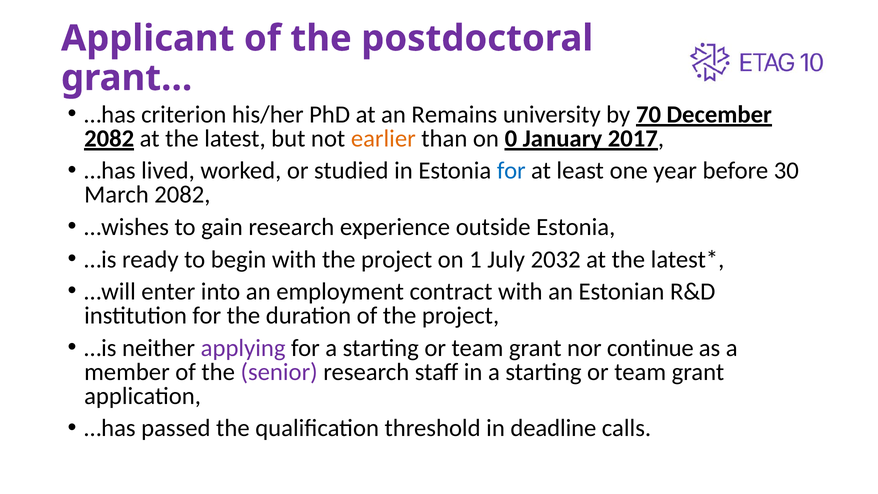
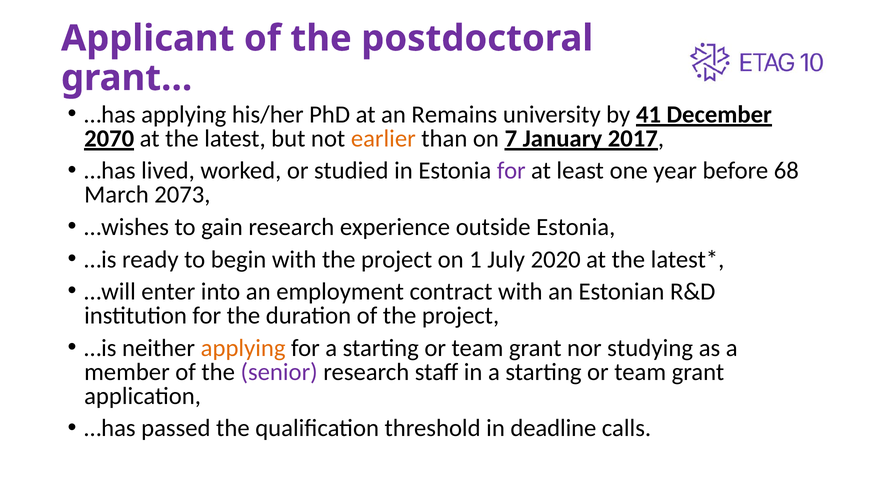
…has criterion: criterion -> applying
70: 70 -> 41
2082 at (109, 139): 2082 -> 2070
0: 0 -> 7
for at (511, 171) colour: blue -> purple
30: 30 -> 68
March 2082: 2082 -> 2073
2032: 2032 -> 2020
applying at (243, 348) colour: purple -> orange
continue: continue -> studying
